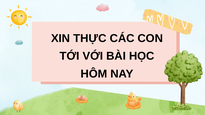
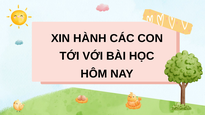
THỰC: THỰC -> HÀNH
